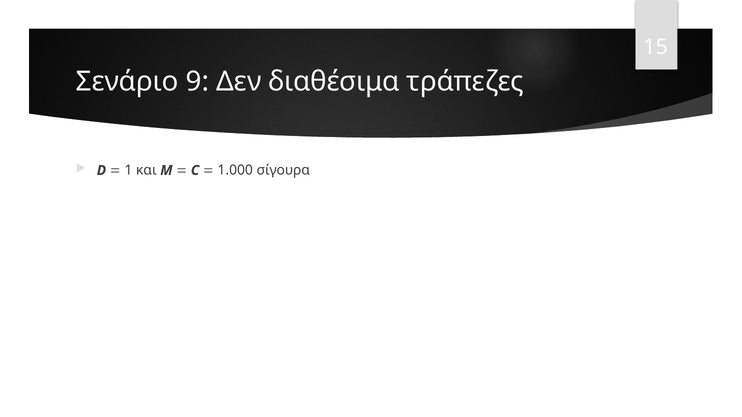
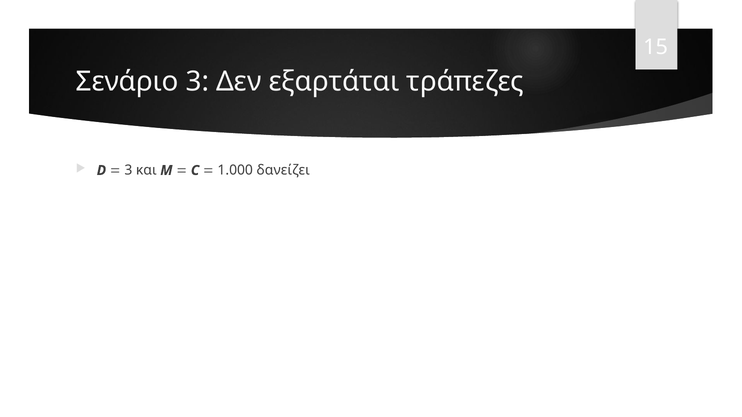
Σενάριο 9: 9 -> 3
διαθέσιμα: διαθέσιμα -> εξαρτάται
1 at (128, 171): 1 -> 3
σίγουρα: σίγουρα -> δανείζει
